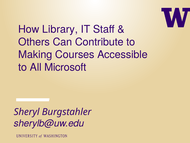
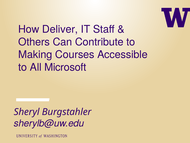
Library: Library -> Deliver
